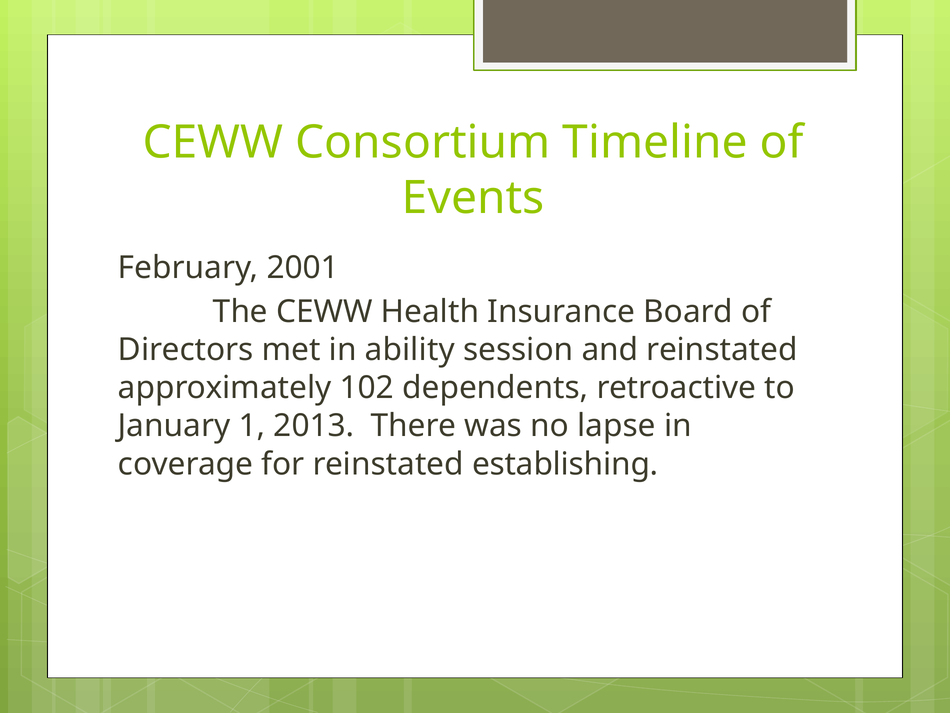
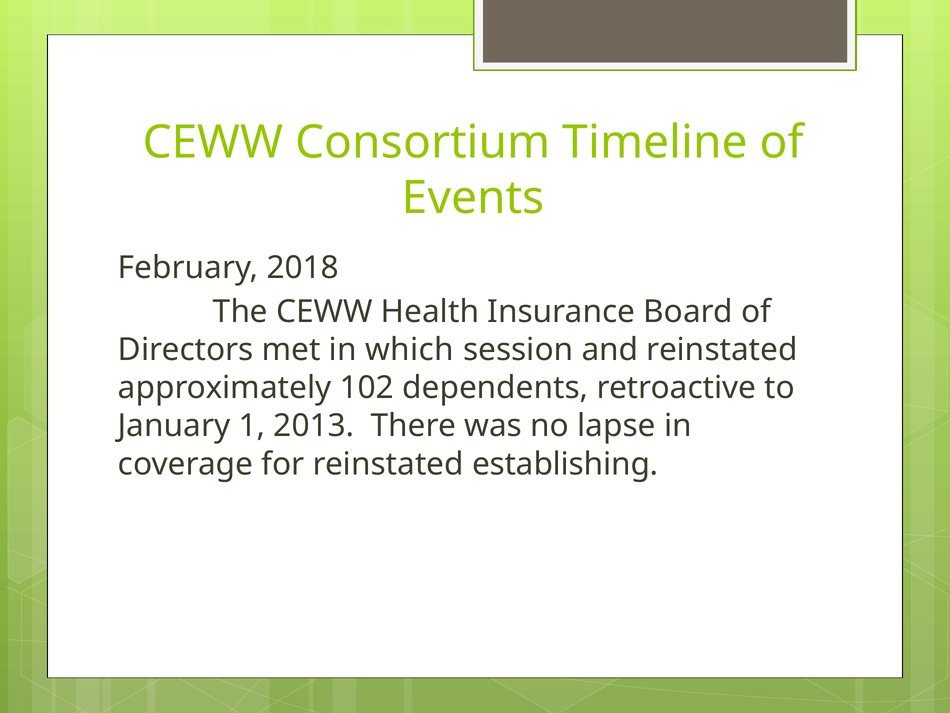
2001: 2001 -> 2018
ability: ability -> which
